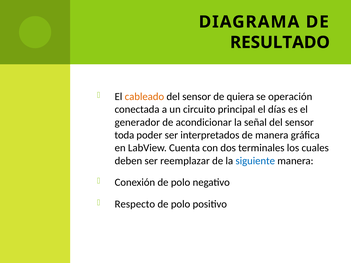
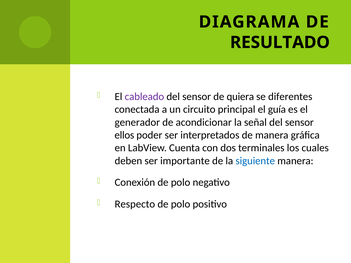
cableado colour: orange -> purple
operación: operación -> diferentes
días: días -> guía
toda: toda -> ellos
reemplazar: reemplazar -> importante
